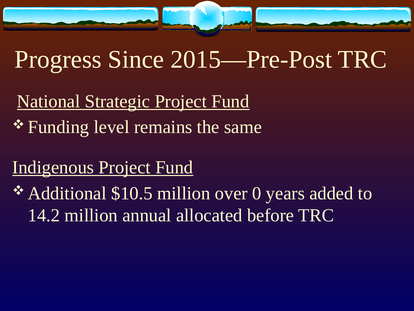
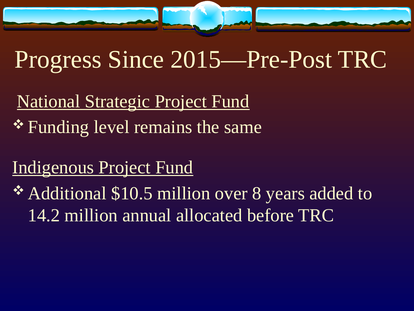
0: 0 -> 8
